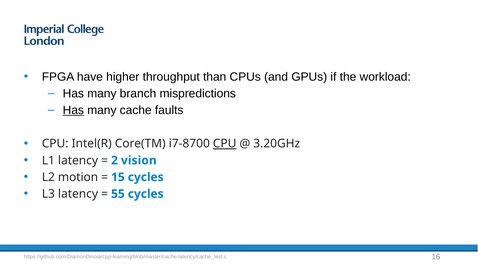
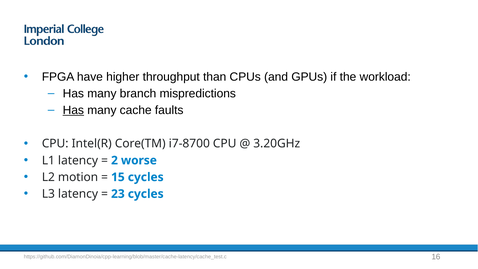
CPU at (225, 144) underline: present -> none
vision: vision -> worse
55: 55 -> 23
